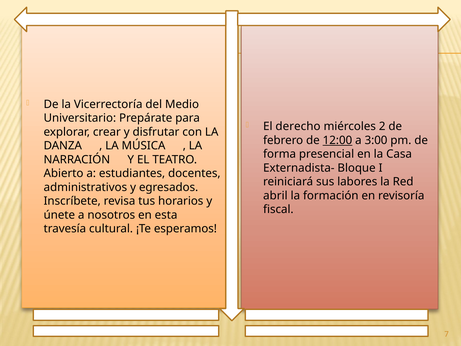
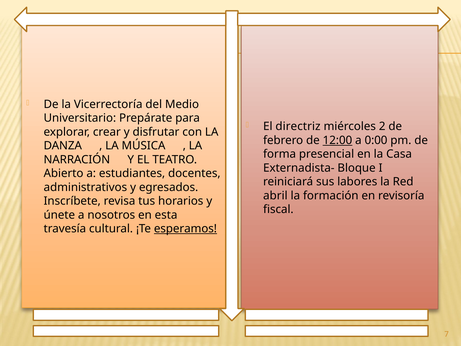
derecho: derecho -> directriz
3:00: 3:00 -> 0:00
esperamos underline: none -> present
